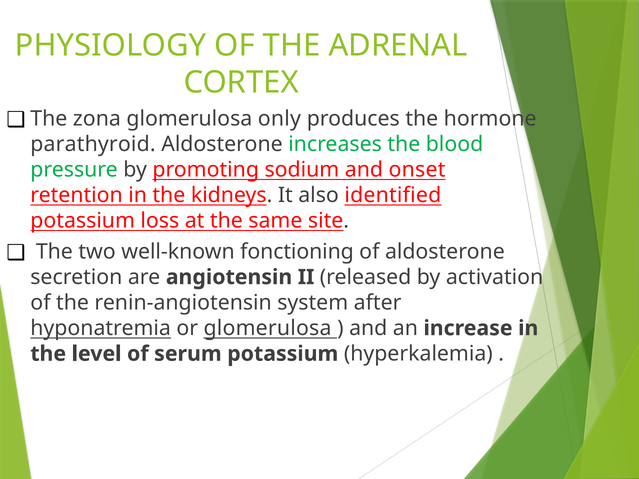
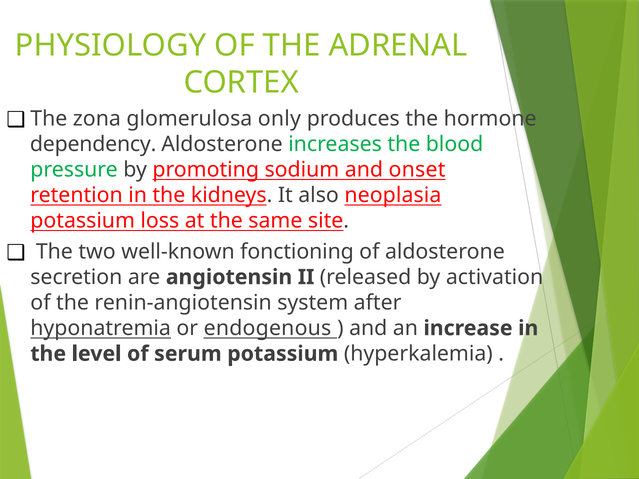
parathyroid: parathyroid -> dependency
identified: identified -> neoplasia
or glomerulosa: glomerulosa -> endogenous
